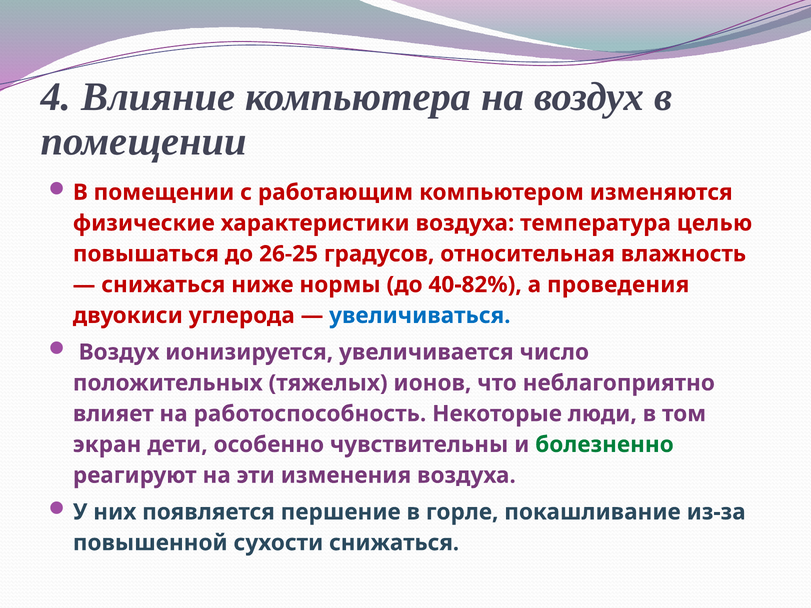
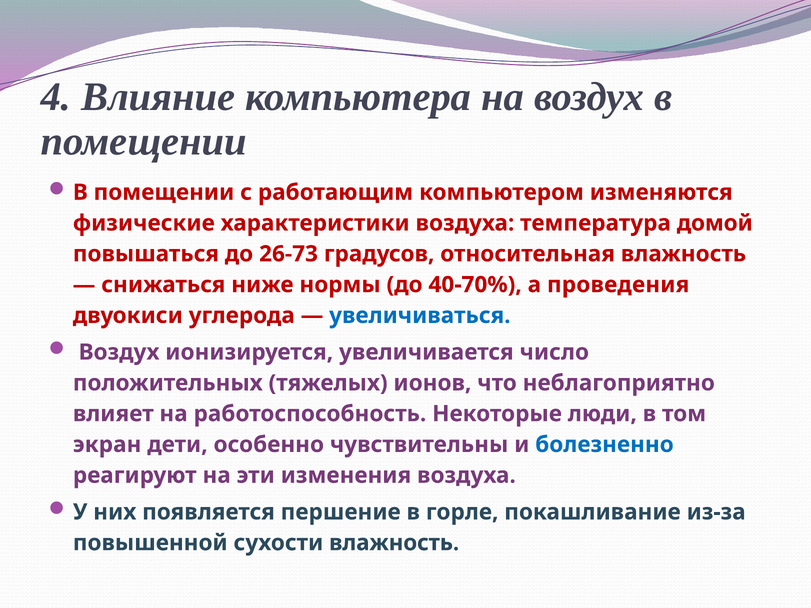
целью: целью -> домой
26-25: 26-25 -> 26-73
40-82%: 40-82% -> 40-70%
болезненно colour: green -> blue
сухости снижаться: снижаться -> влажность
